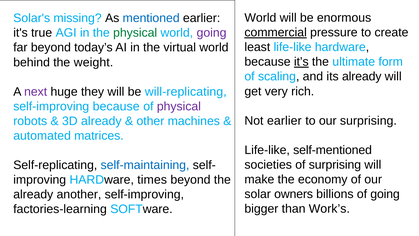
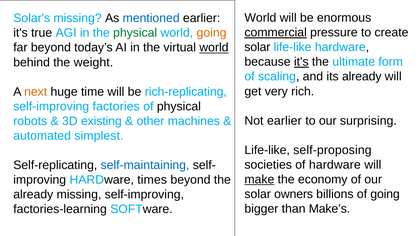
going at (212, 33) colour: purple -> orange
least at (257, 47): least -> solar
world at (214, 48) underline: none -> present
next colour: purple -> orange
they: they -> time
will-replicating: will-replicating -> rich-replicating
self-improving because: because -> factories
physical at (179, 106) colour: purple -> black
3D already: already -> existing
matrices: matrices -> simplest
self-mentioned: self-mentioned -> self-proposing
of surprising: surprising -> hardware
make underline: none -> present
already another: another -> missing
Work’s: Work’s -> Make’s
